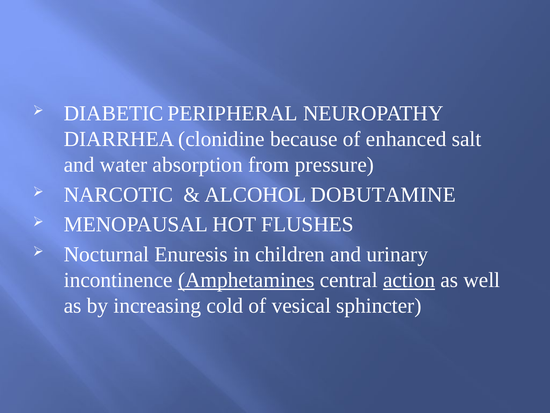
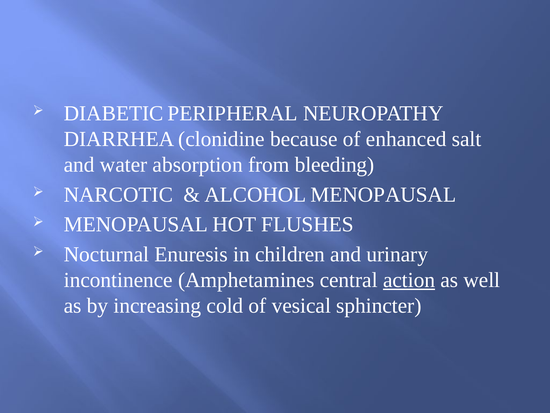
pressure: pressure -> bleeding
ALCOHOL DOBUTAMINE: DOBUTAMINE -> MENOPAUSAL
Amphetamines underline: present -> none
